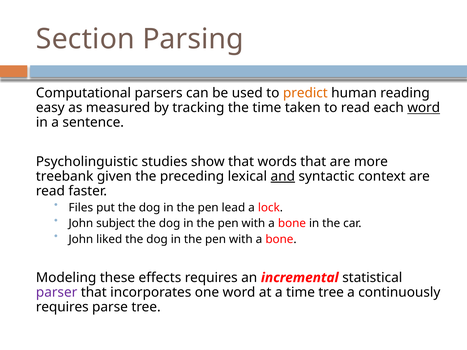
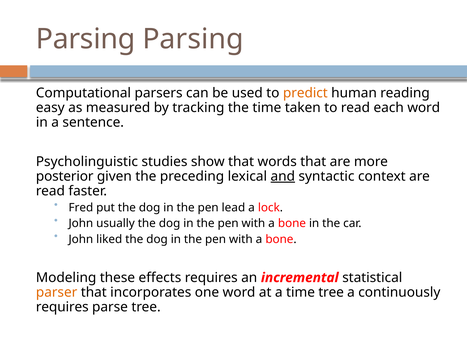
Section at (85, 39): Section -> Parsing
word at (424, 108) underline: present -> none
treebank: treebank -> posterior
Files: Files -> Fred
subject: subject -> usually
parser colour: purple -> orange
